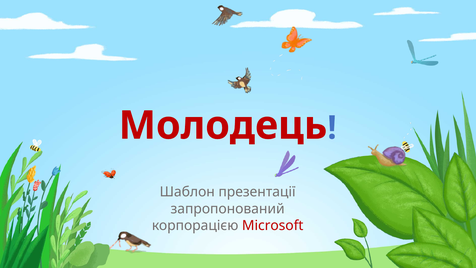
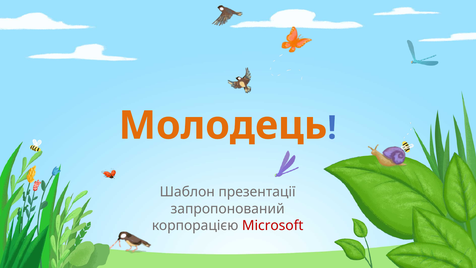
Молодець colour: red -> orange
